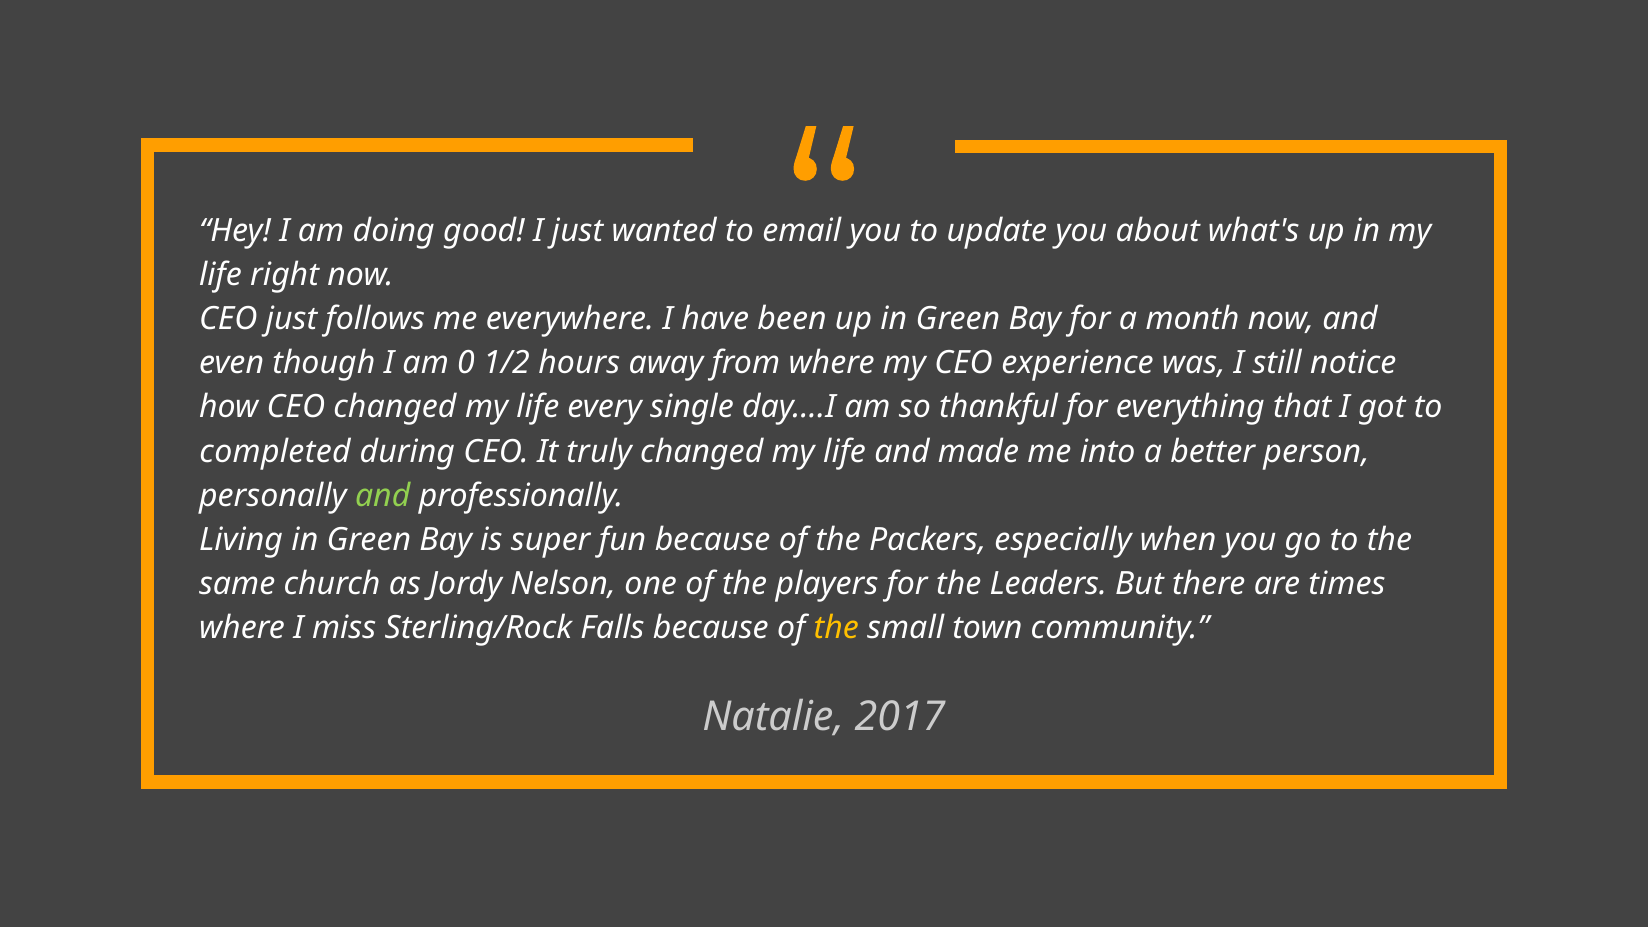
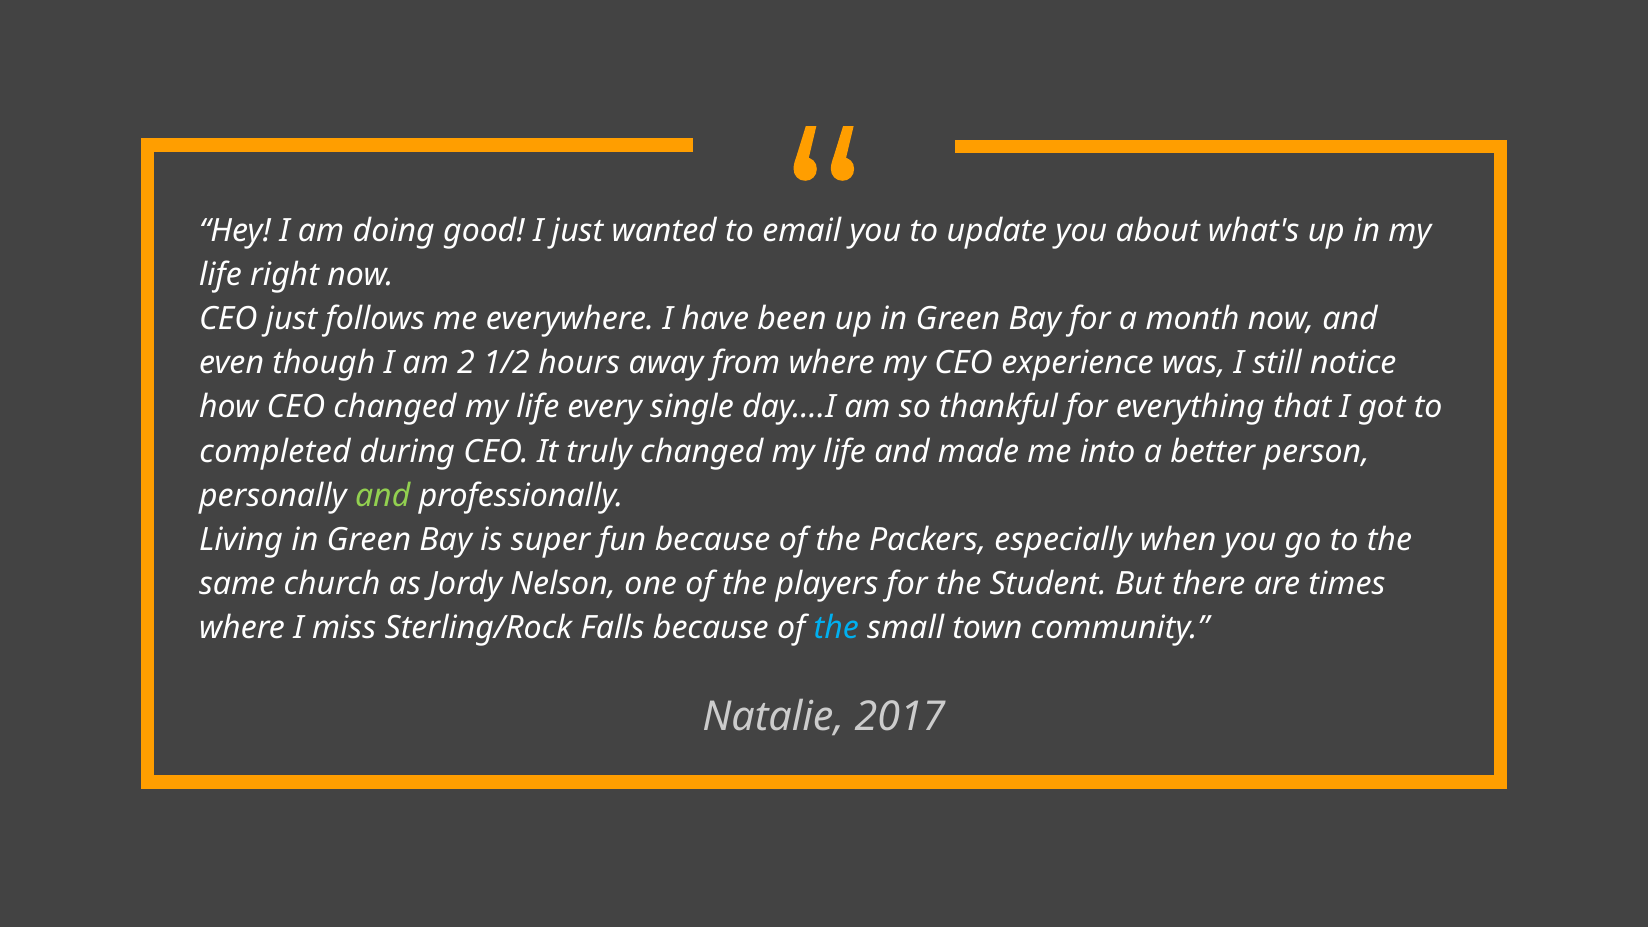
0: 0 -> 2
Leaders: Leaders -> Student
the at (836, 628) colour: yellow -> light blue
